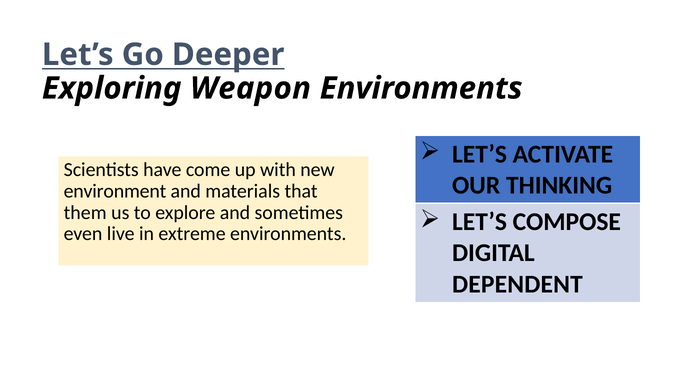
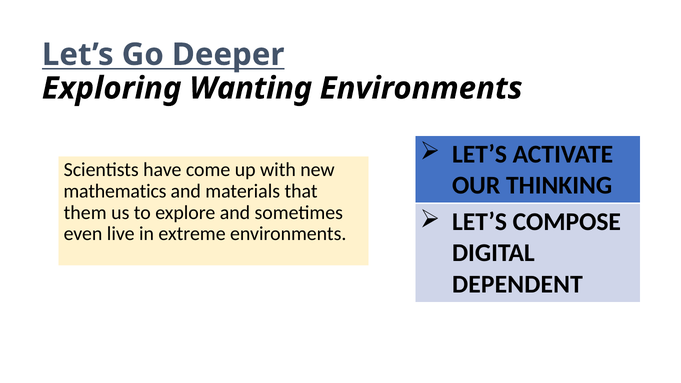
Weapon: Weapon -> Wanting
environment: environment -> mathematics
